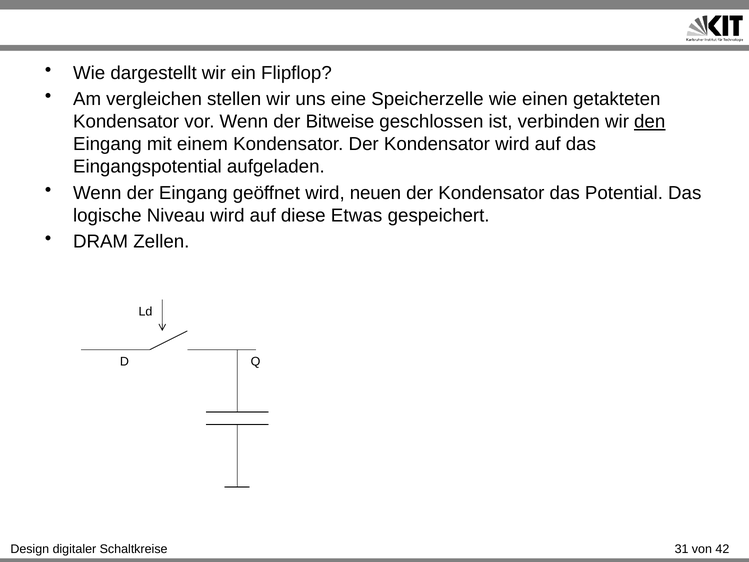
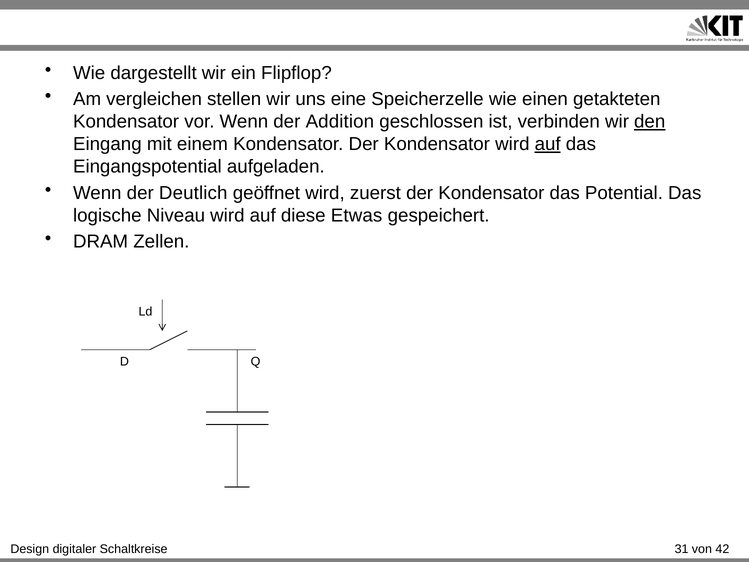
Bitweise: Bitweise -> Addition
auf at (548, 144) underline: none -> present
der Eingang: Eingang -> Deutlich
neuen: neuen -> zuerst
